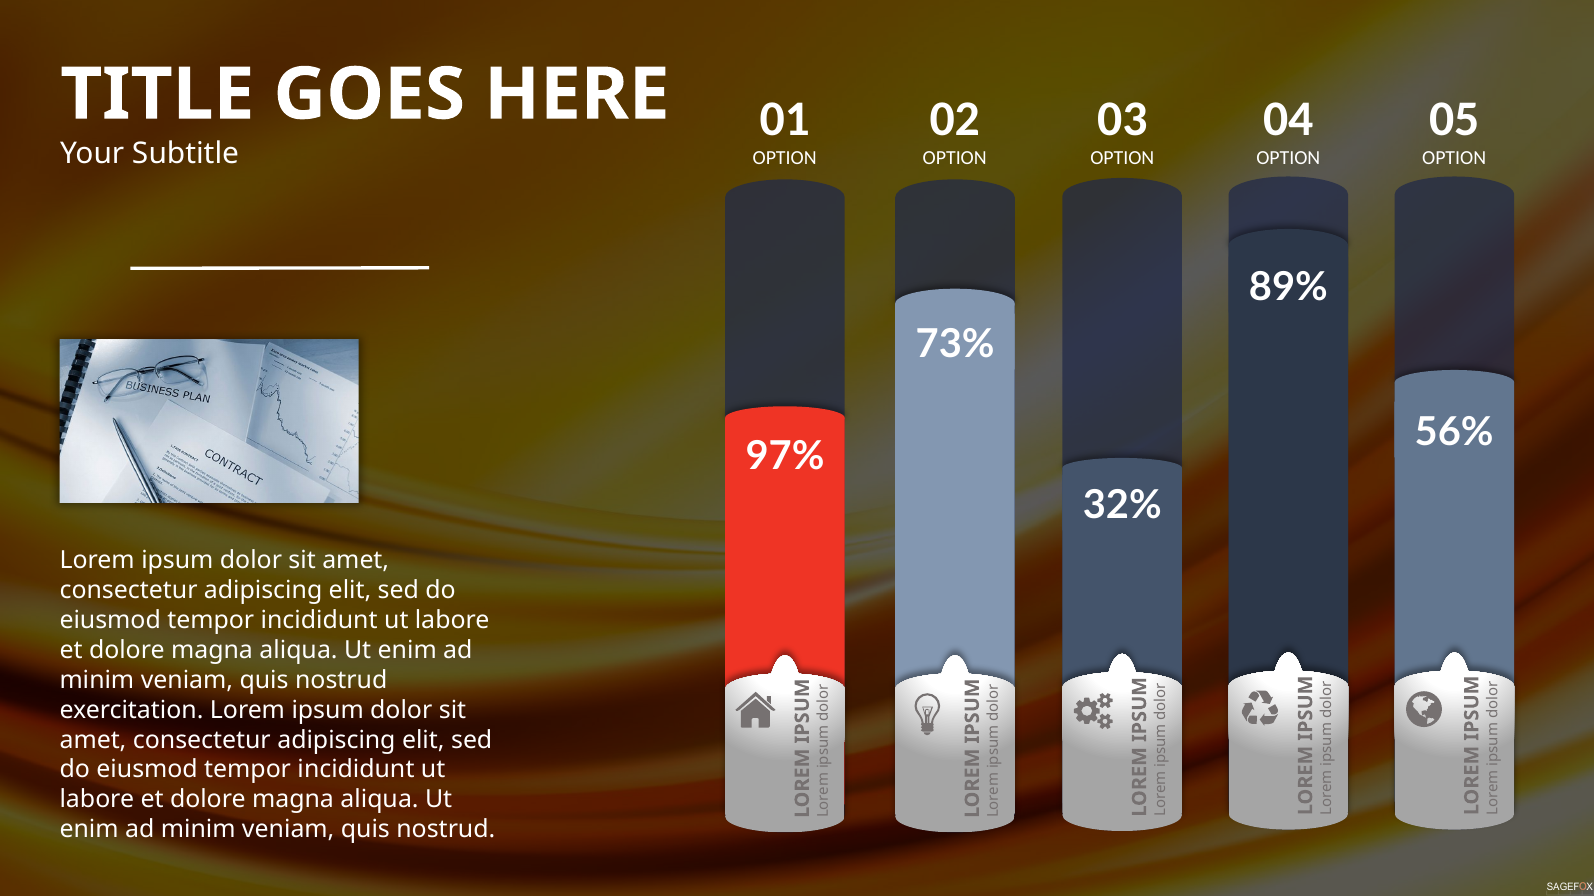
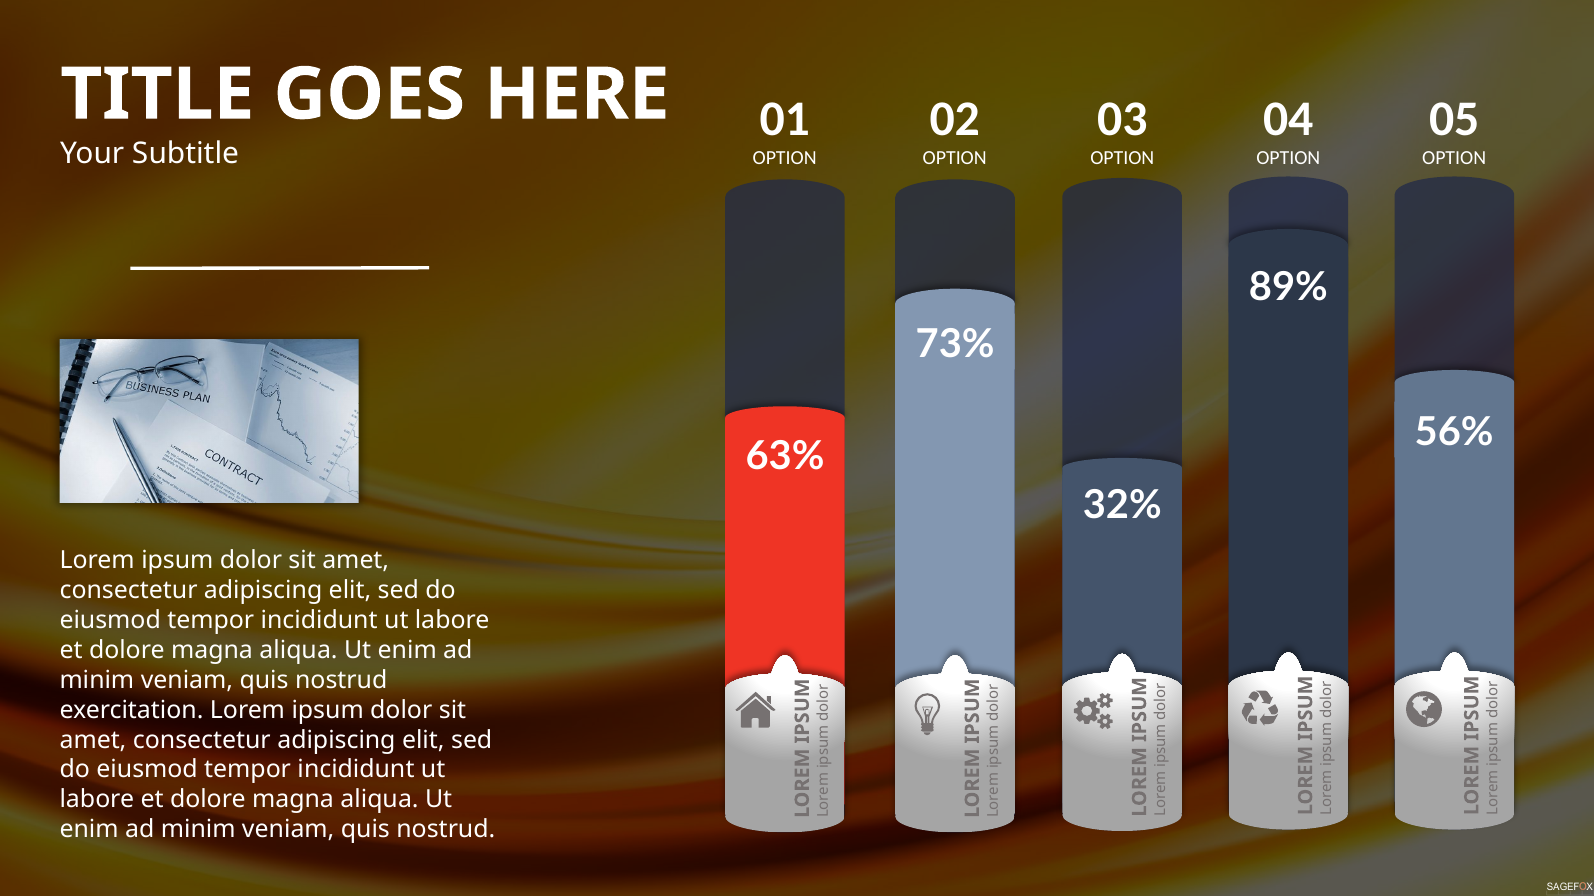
97%: 97% -> 63%
